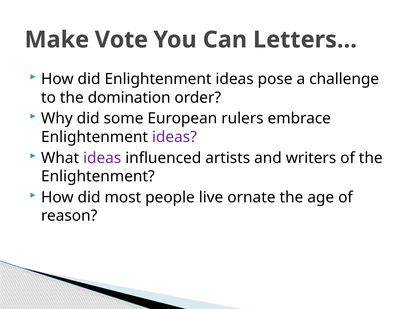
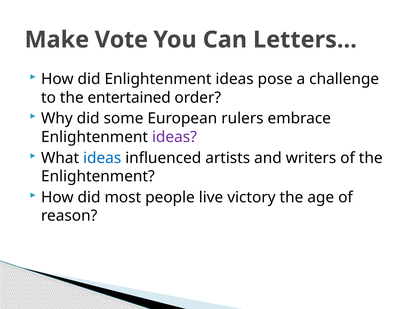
domination: domination -> entertained
ideas at (102, 158) colour: purple -> blue
ornate: ornate -> victory
